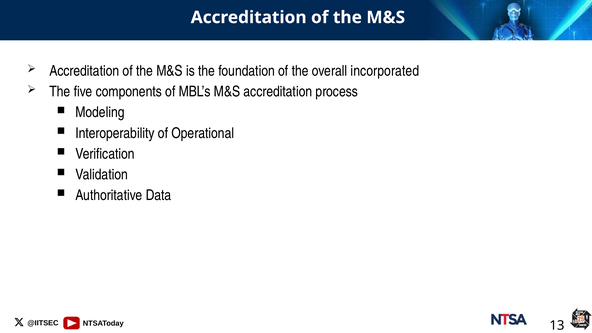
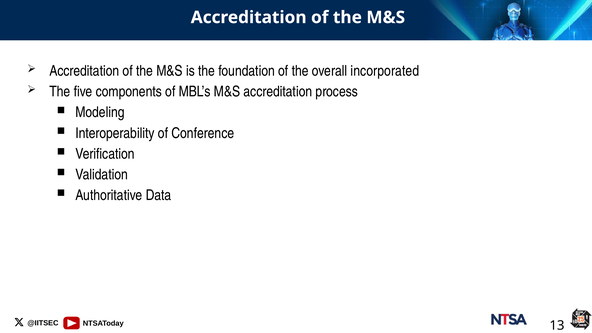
Operational: Operational -> Conference
